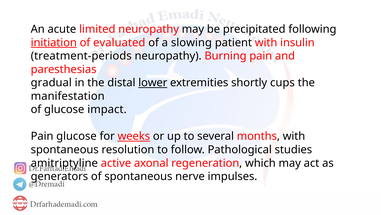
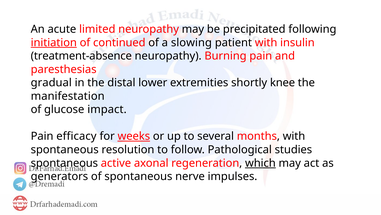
evaluated: evaluated -> continued
treatment-periods: treatment-periods -> treatment-absence
lower underline: present -> none
cups: cups -> knee
Pain glucose: glucose -> efficacy
amitriptyline at (64, 163): amitriptyline -> spontaneous
which underline: none -> present
